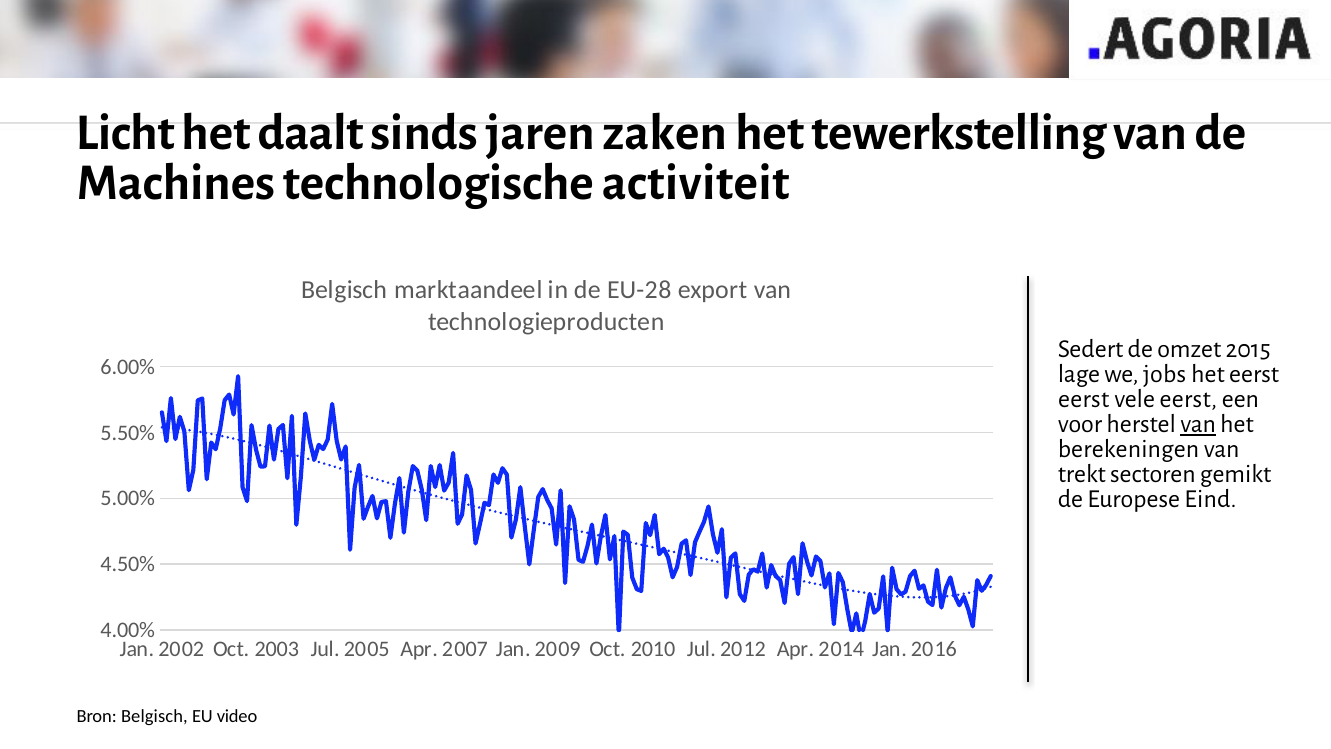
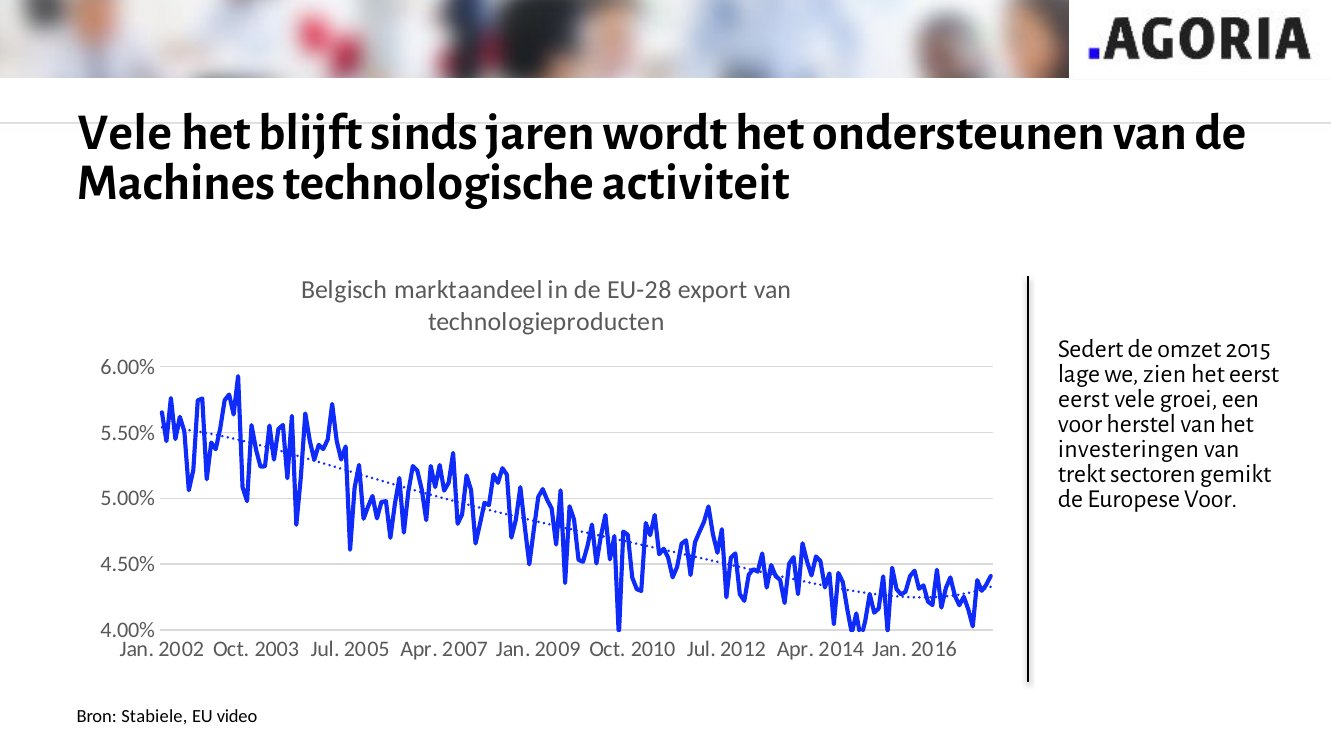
Licht at (125, 132): Licht -> Vele
daalt: daalt -> blijft
zaken: zaken -> wordt
tewerkstelling: tewerkstelling -> ondersteunen
jobs: jobs -> zien
vele eerst: eerst -> groei
van at (1198, 424) underline: present -> none
berekeningen: berekeningen -> investeringen
Europese Eind: Eind -> Voor
Bron Belgisch: Belgisch -> Stabiele
